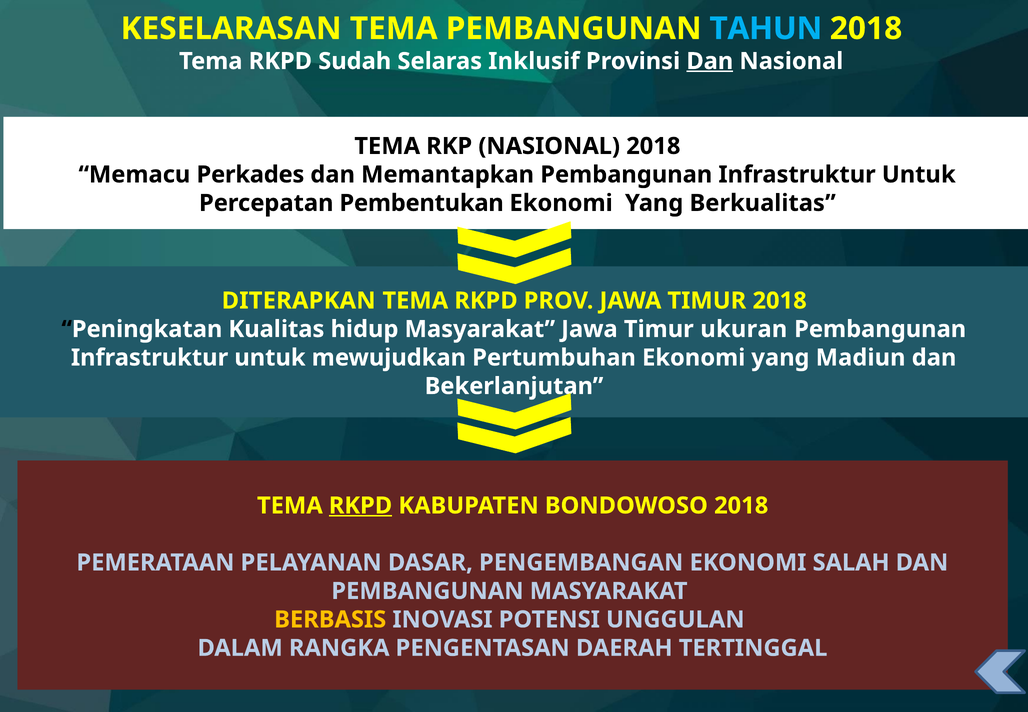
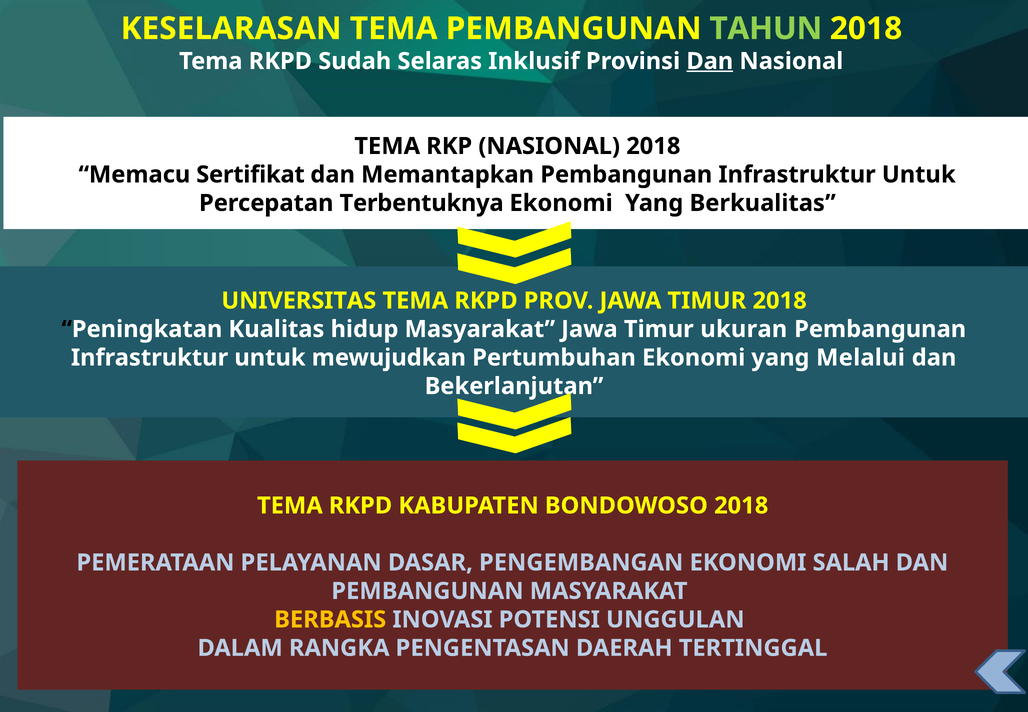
TAHUN colour: light blue -> light green
Perkades: Perkades -> Sertifikat
Pembentukan: Pembentukan -> Terbentuknya
DITERAPKAN: DITERAPKAN -> UNIVERSITAS
Madiun: Madiun -> Melalui
RKPD at (360, 505) underline: present -> none
